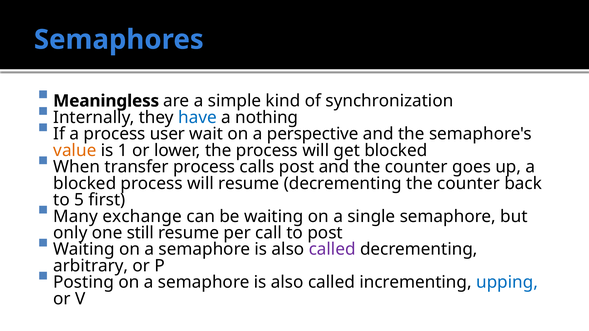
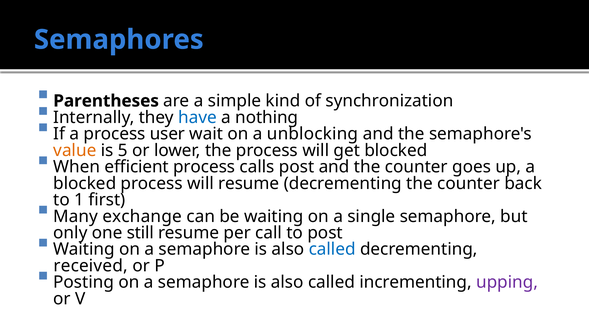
Meaningless: Meaningless -> Parentheses
perspective: perspective -> unblocking
1: 1 -> 5
transfer: transfer -> efficient
5: 5 -> 1
called at (332, 250) colour: purple -> blue
arbitrary: arbitrary -> received
upping colour: blue -> purple
